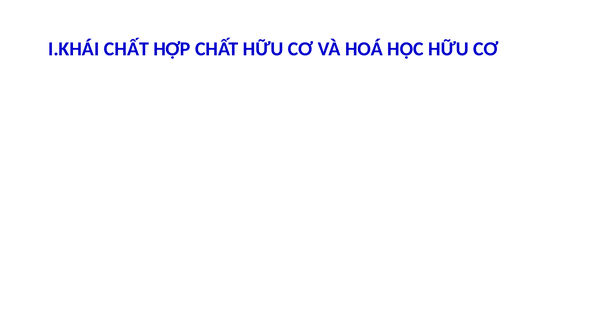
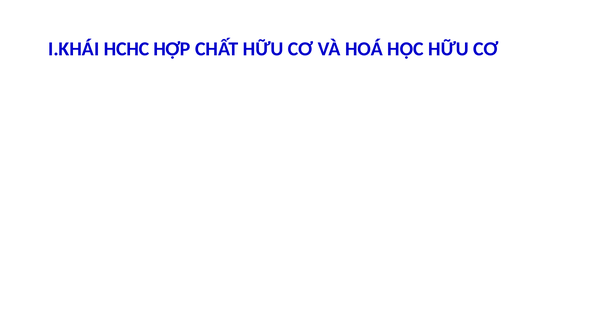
I.KHÁI CHẤT: CHẤT -> HCHC
